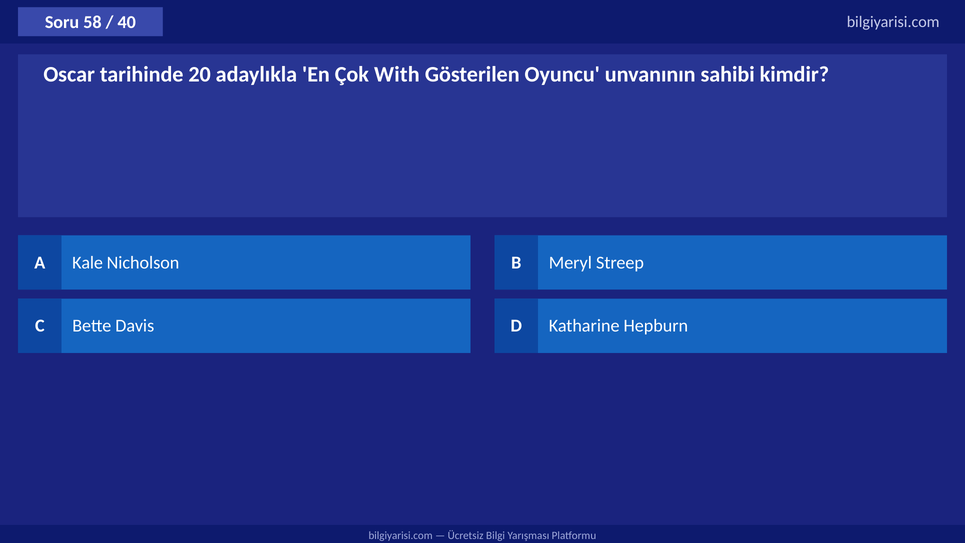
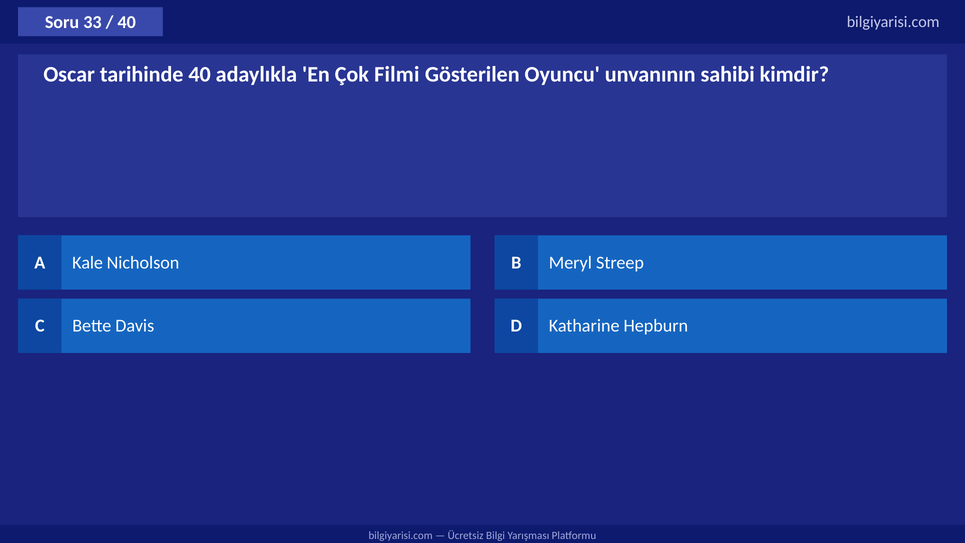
58: 58 -> 33
tarihinde 20: 20 -> 40
With: With -> Filmi
